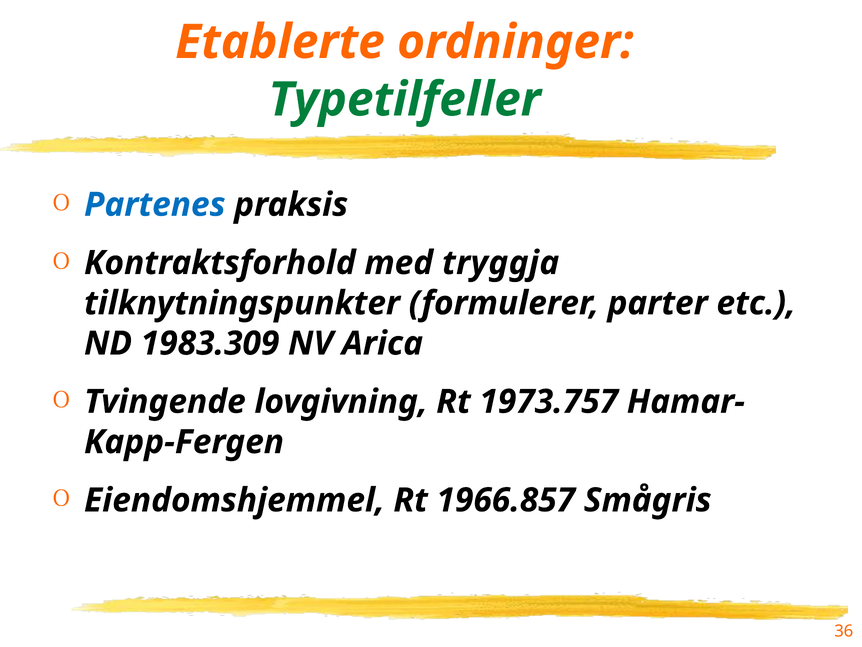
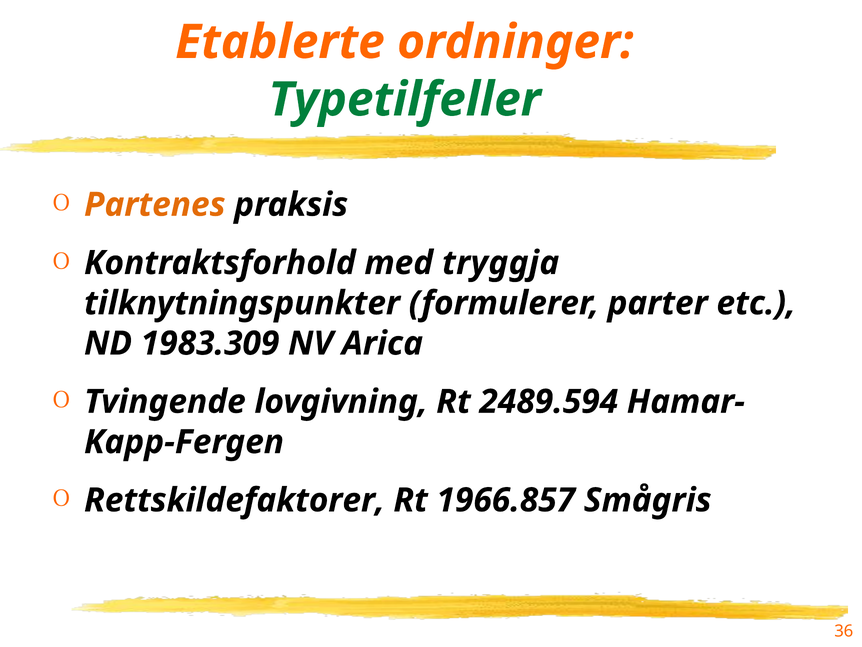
Partenes colour: blue -> orange
1973.757: 1973.757 -> 2489.594
Eiendomshjemmel: Eiendomshjemmel -> Rettskildefaktorer
